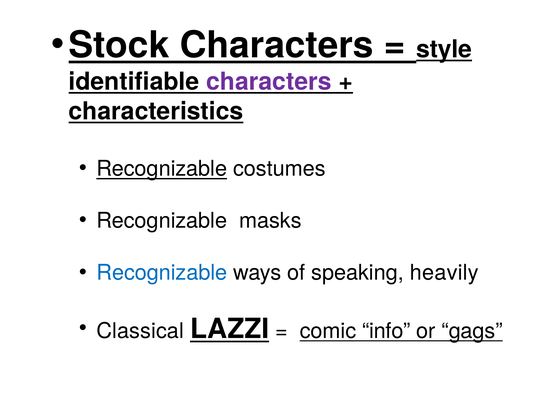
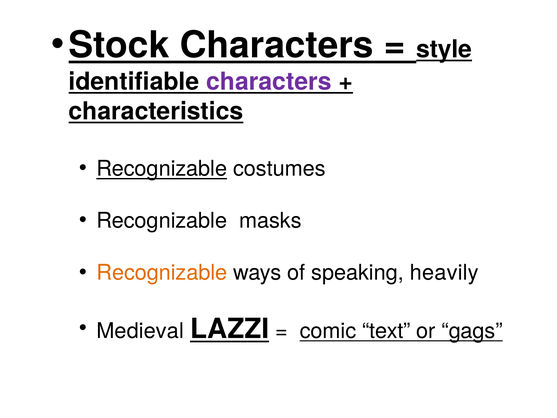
Recognizable at (162, 273) colour: blue -> orange
Classical: Classical -> Medieval
info: info -> text
